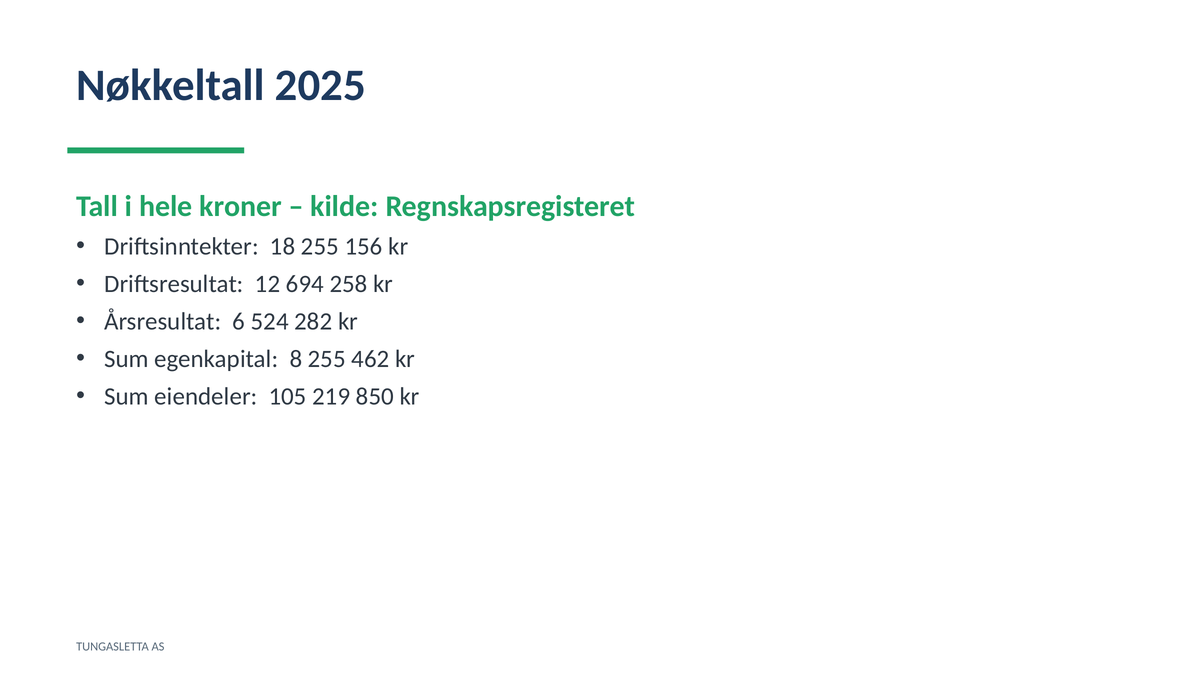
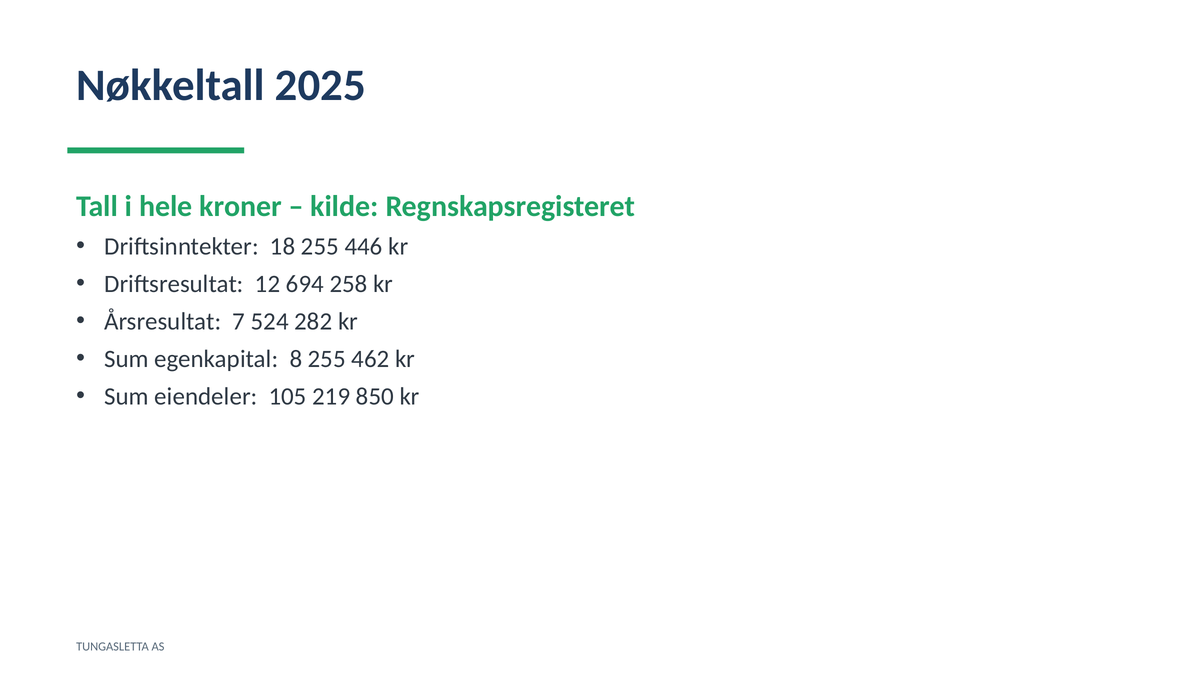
156: 156 -> 446
6: 6 -> 7
